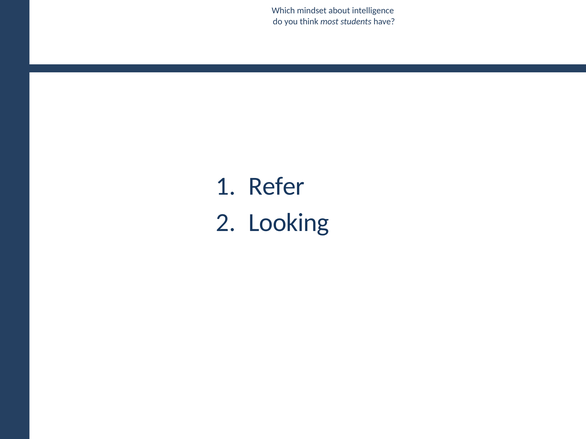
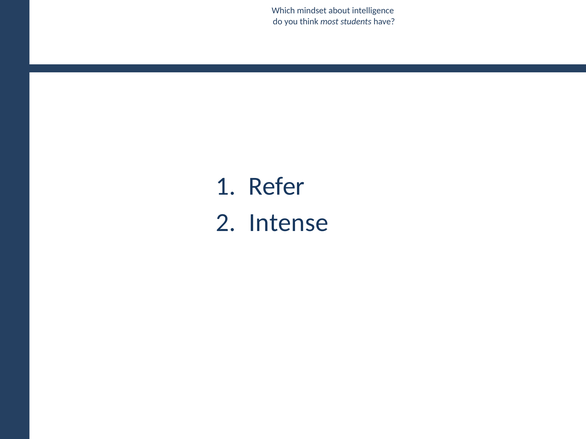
Looking: Looking -> Intense
